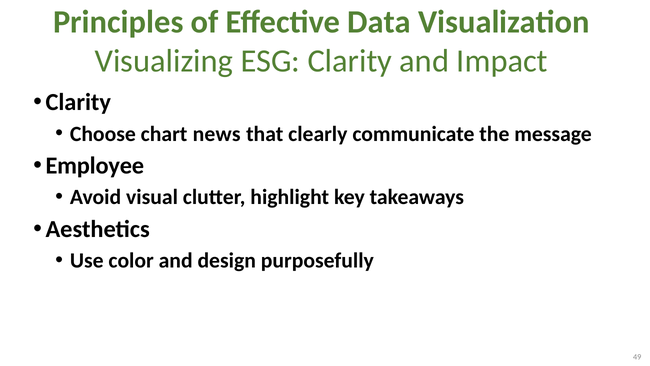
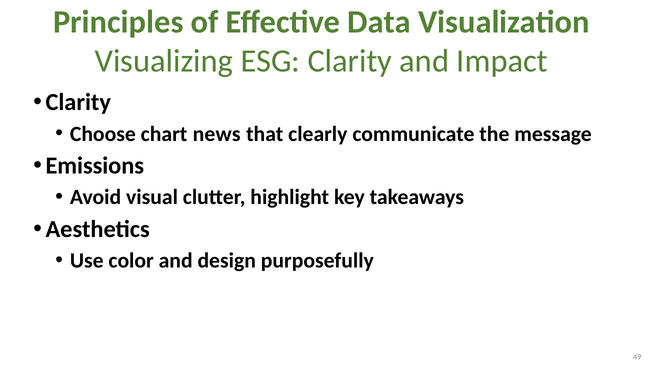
Employee: Employee -> Emissions
